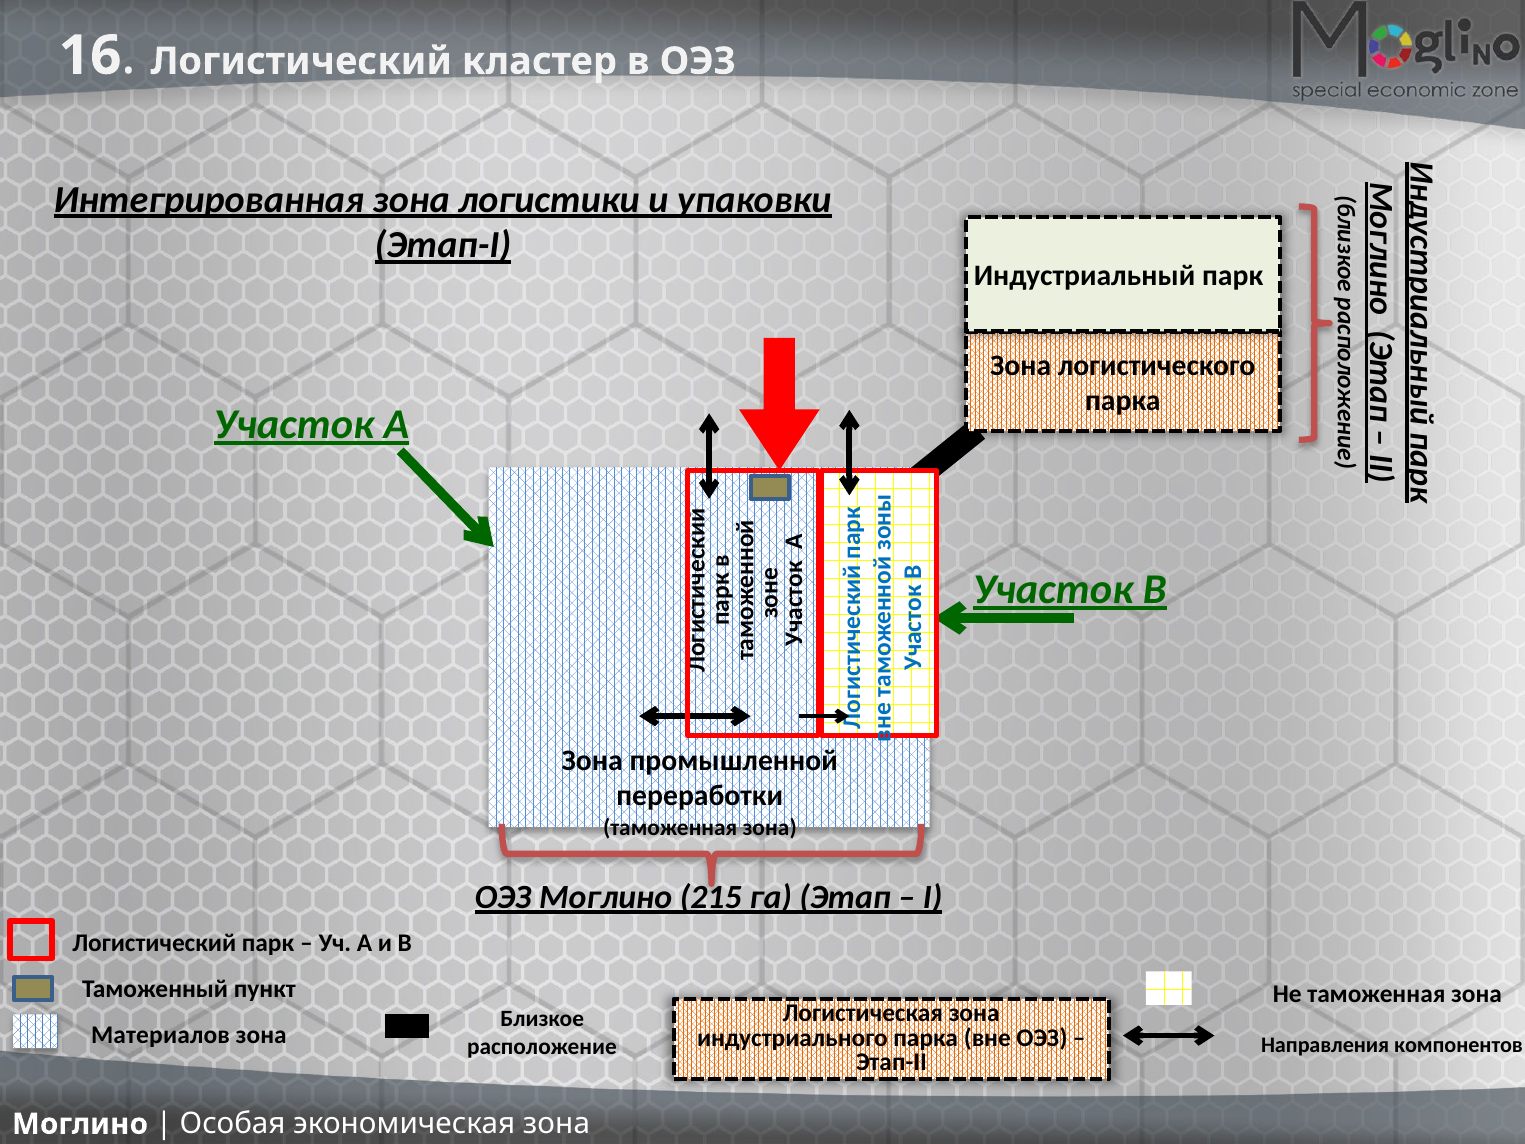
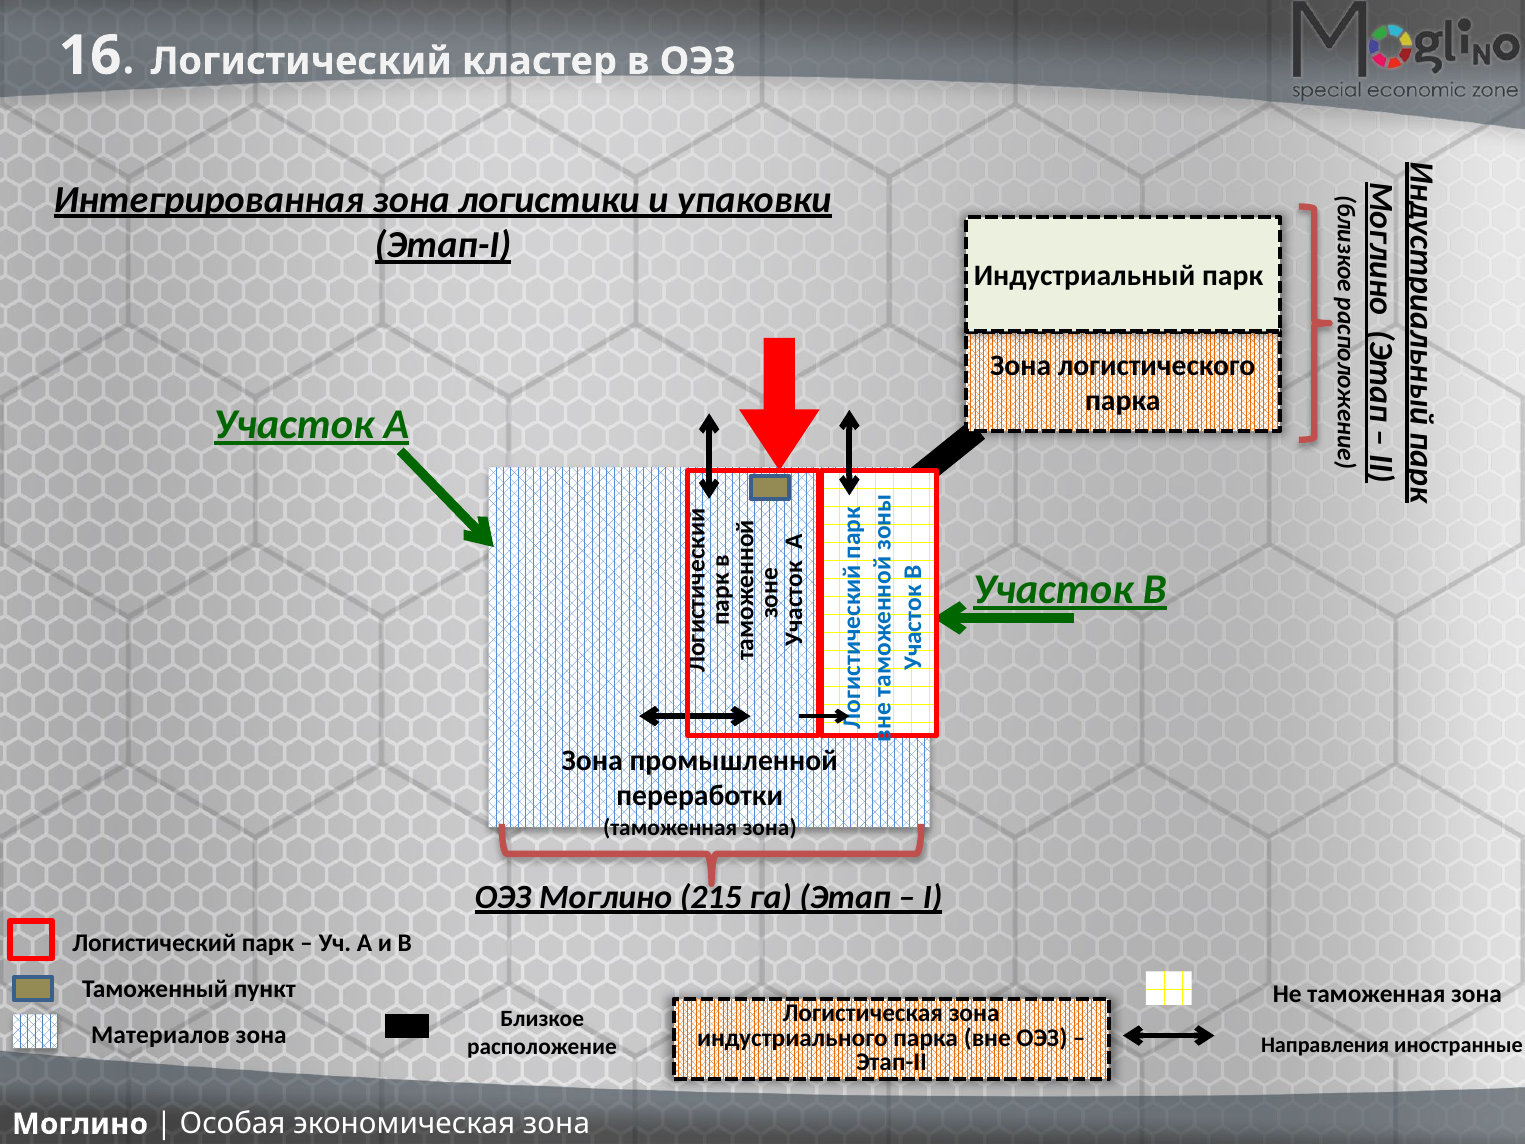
компонентов: компонентов -> иностранные
